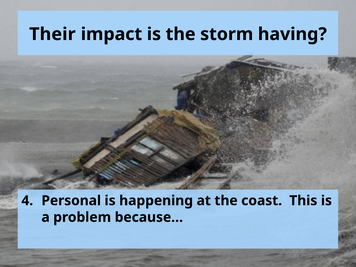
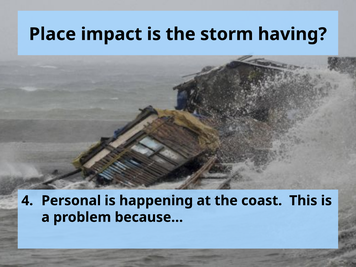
Their: Their -> Place
